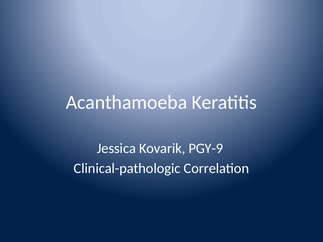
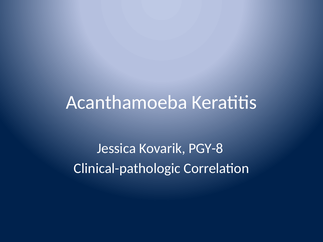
PGY-9: PGY-9 -> PGY-8
